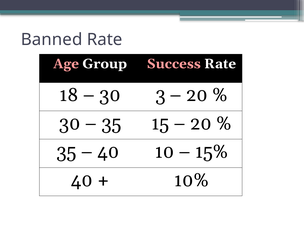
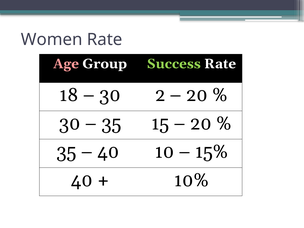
Banned: Banned -> Women
Success colour: pink -> light green
3: 3 -> 2
